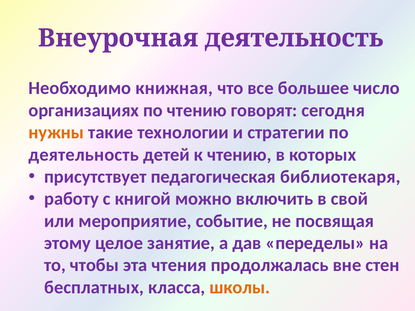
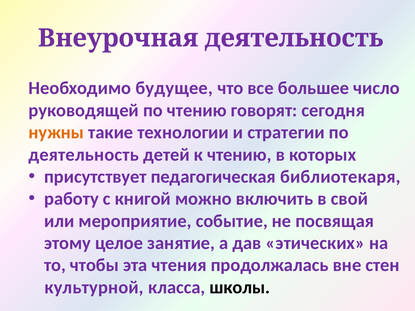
книжная: книжная -> будущее
организациях: организациях -> руководящей
переделы: переделы -> этических
бесплатных: бесплатных -> культурной
школы colour: orange -> black
